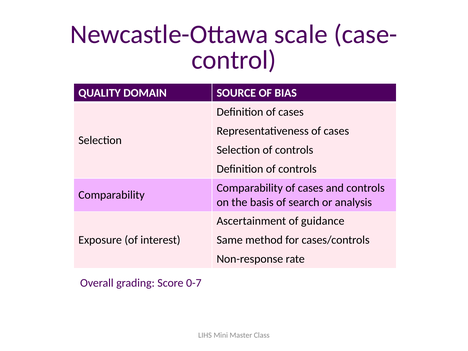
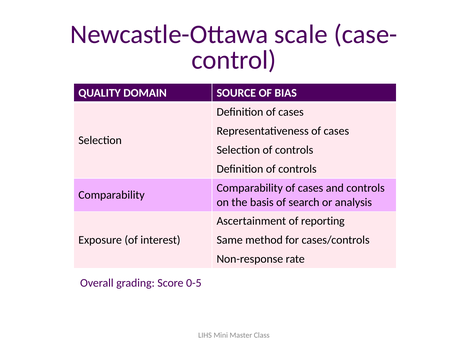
guidance: guidance -> reporting
0-7: 0-7 -> 0-5
